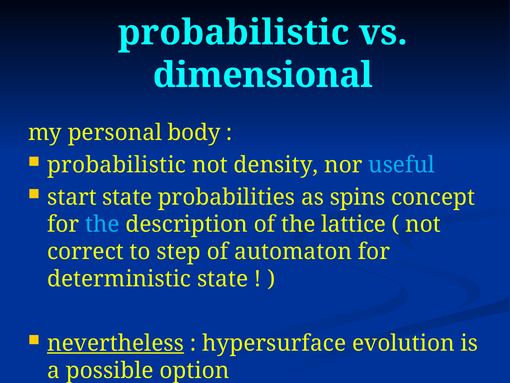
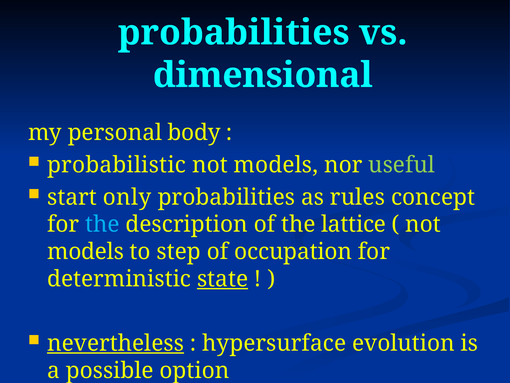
probabilistic at (234, 33): probabilistic -> probabilities
density at (276, 165): density -> models
useful colour: light blue -> light green
start state: state -> only
spins: spins -> rules
correct at (85, 251): correct -> models
automaton: automaton -> occupation
state at (223, 279) underline: none -> present
